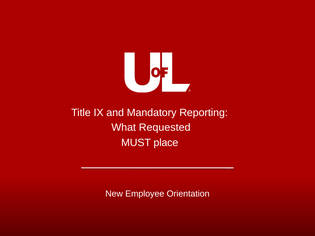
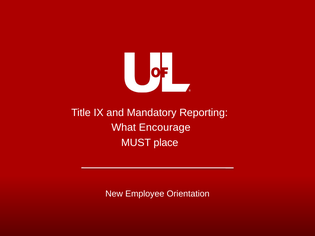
Requested: Requested -> Encourage
